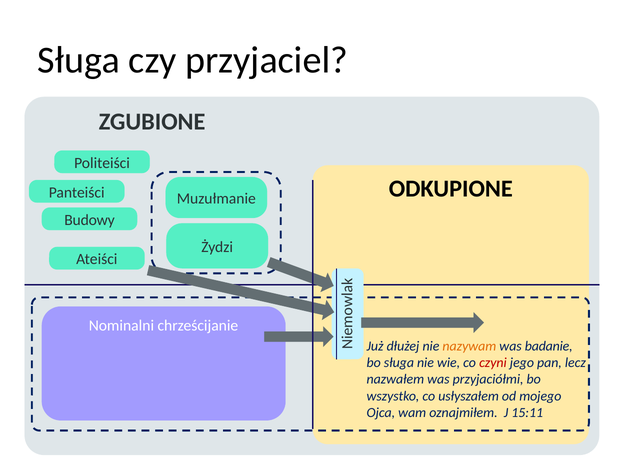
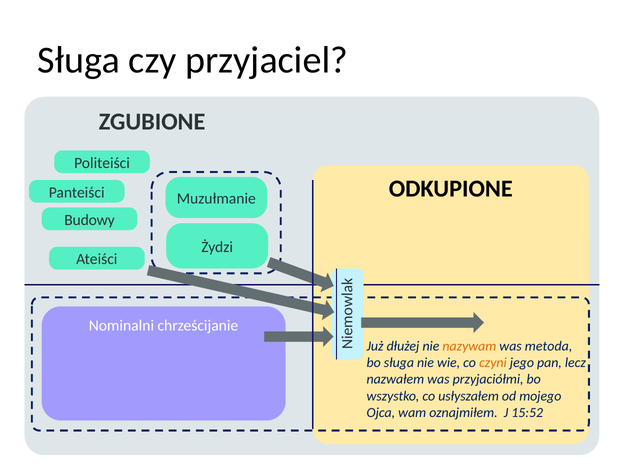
badanie: badanie -> metoda
czyni colour: red -> orange
15:11: 15:11 -> 15:52
